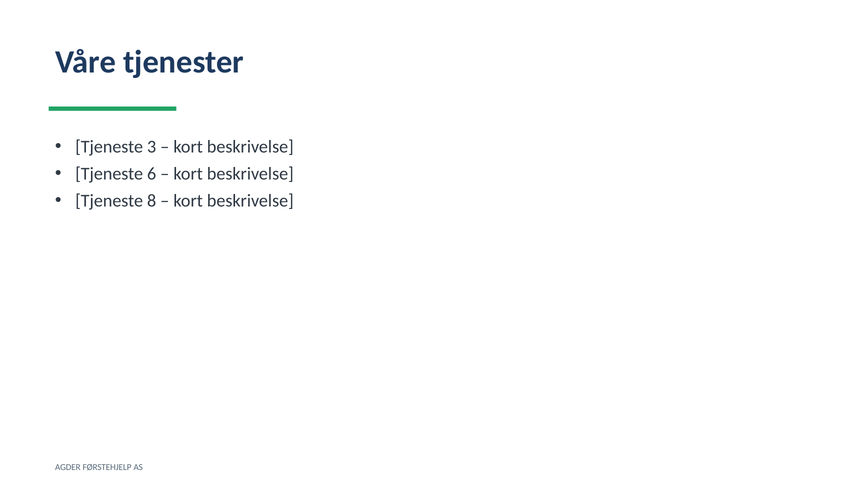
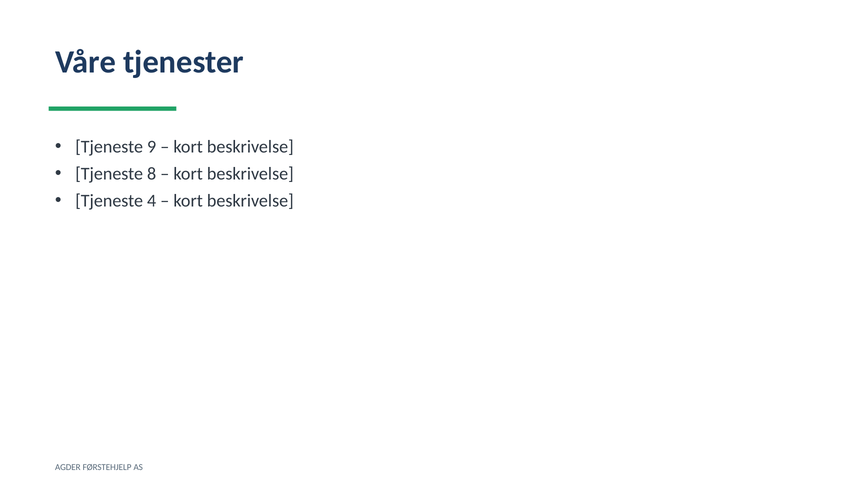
3: 3 -> 9
6: 6 -> 8
8: 8 -> 4
